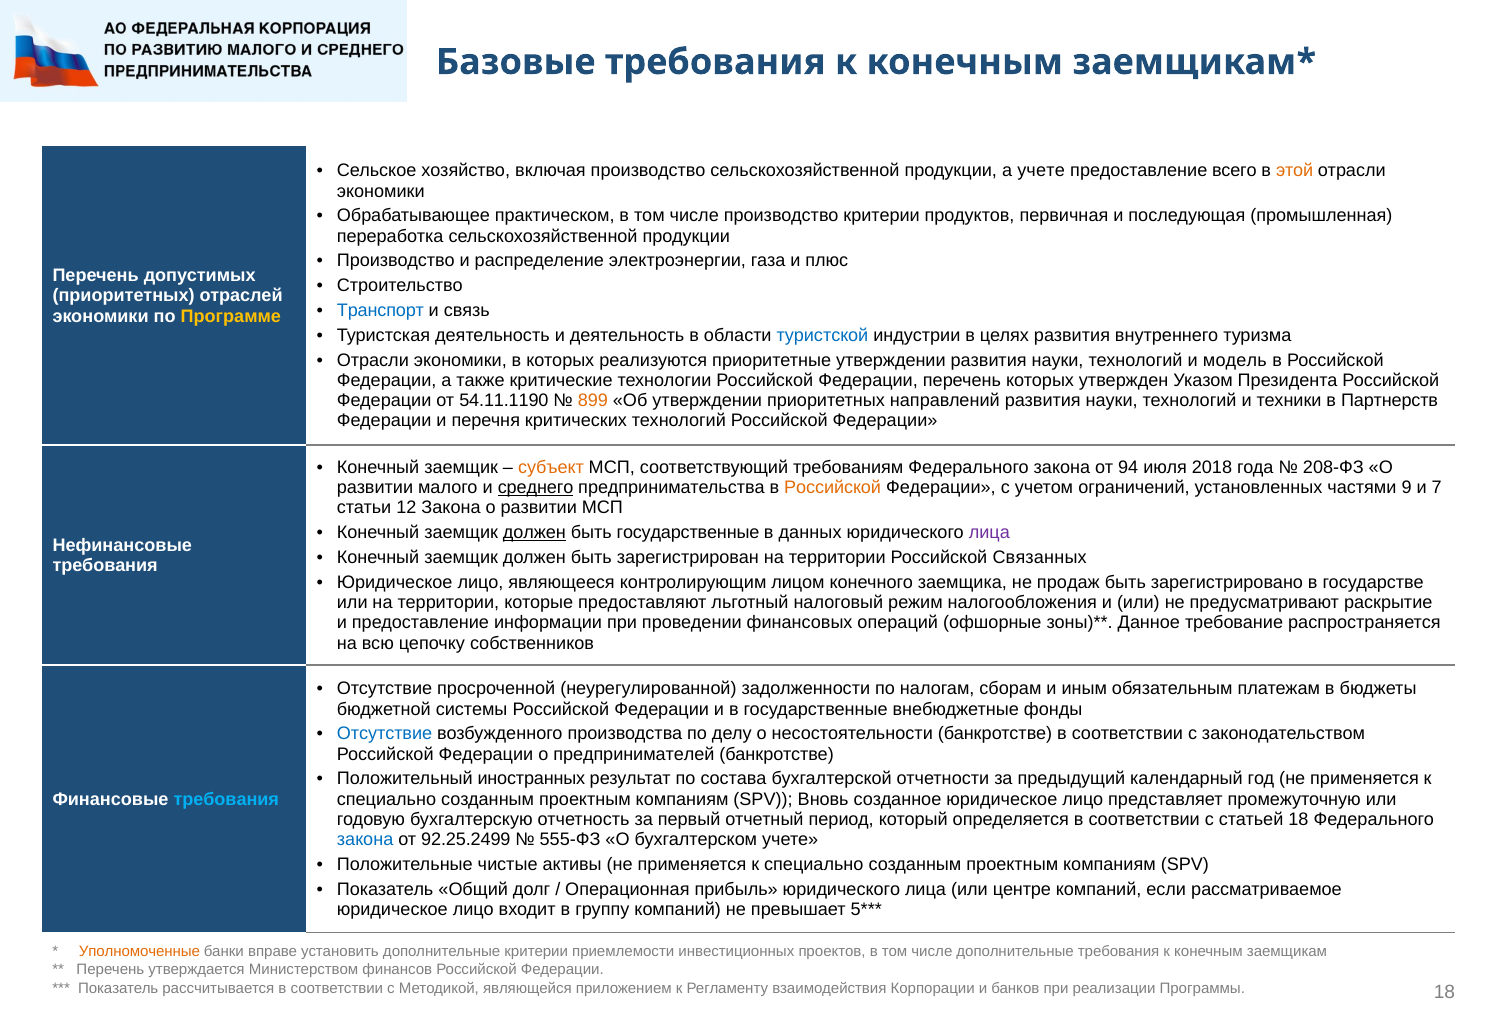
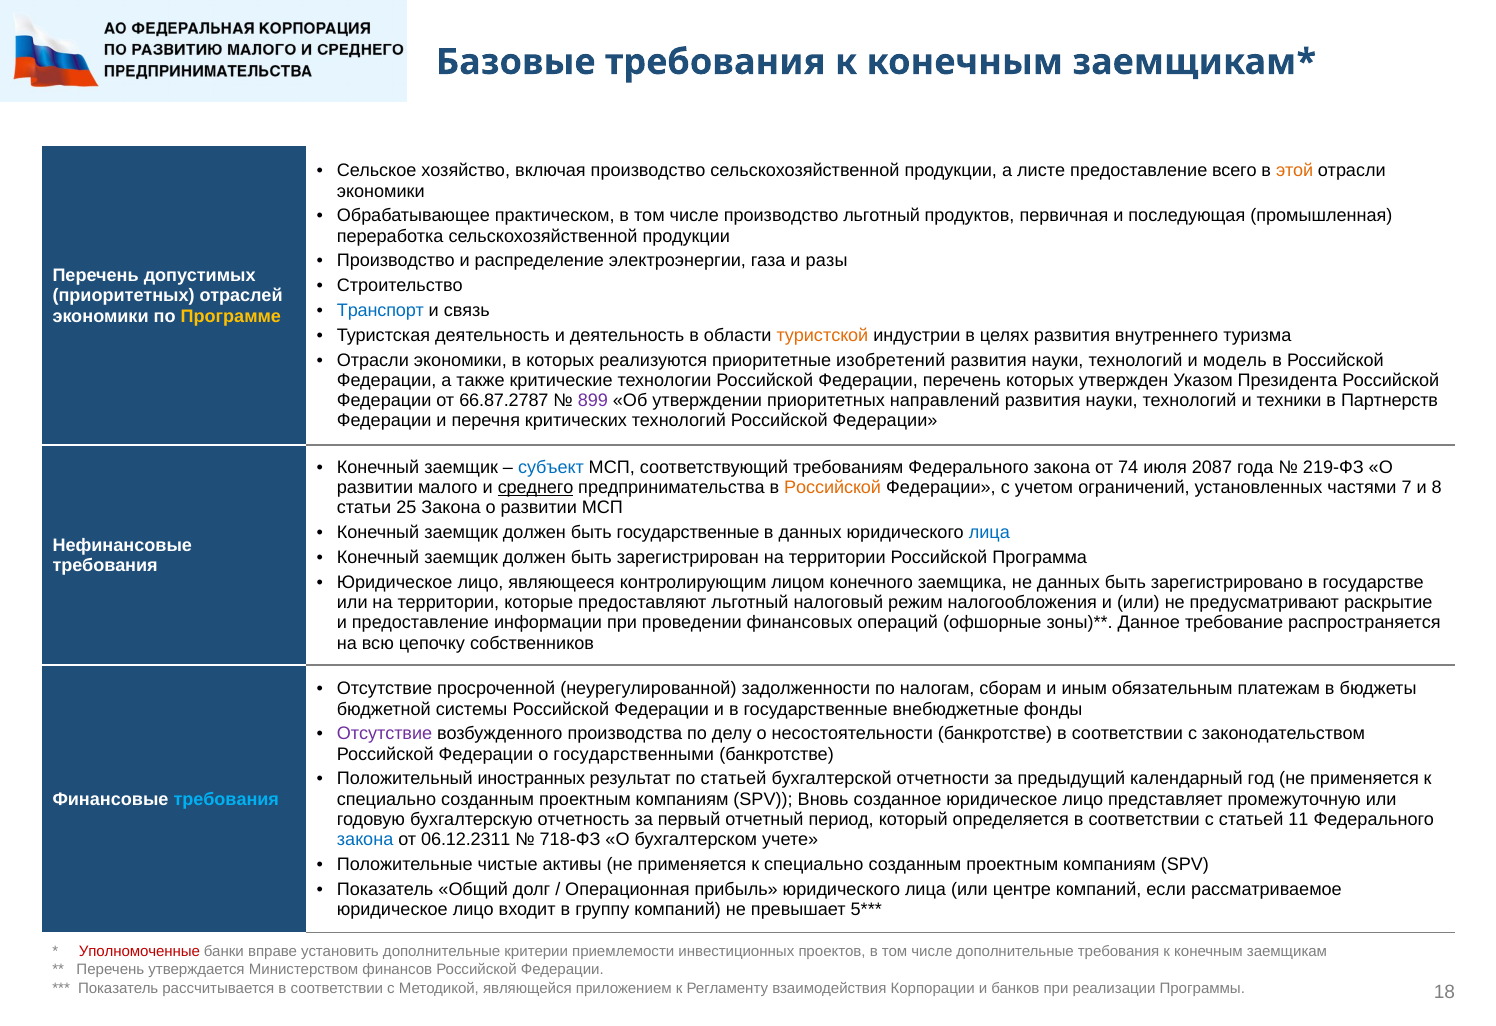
а учете: учете -> листе
производство критерии: критерии -> льготный
плюс: плюс -> разы
туристской colour: blue -> orange
приоритетные утверждении: утверждении -> изобретений
54.11.1190: 54.11.1190 -> 66.87.2787
899 colour: orange -> purple
субъект colour: orange -> blue
94: 94 -> 74
2018: 2018 -> 2087
208-ФЗ: 208-ФЗ -> 219-ФЗ
9: 9 -> 7
7: 7 -> 8
12: 12 -> 25
должен at (534, 533) underline: present -> none
лица at (989, 533) colour: purple -> blue
Связанных: Связанных -> Программа
не продаж: продаж -> данных
Отсутствие at (385, 734) colour: blue -> purple
предпринимателей: предпринимателей -> государственными
по состава: состава -> статьей
статьей 18: 18 -> 11
92.25.2499: 92.25.2499 -> 06.12.2311
555-ФЗ: 555-ФЗ -> 718-ФЗ
Уполномоченные colour: orange -> red
